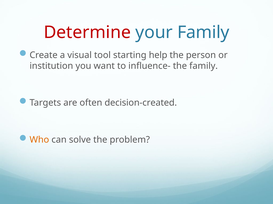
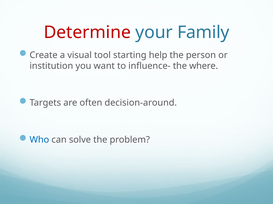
the family: family -> where
decision-created: decision-created -> decision-around
Who colour: orange -> blue
